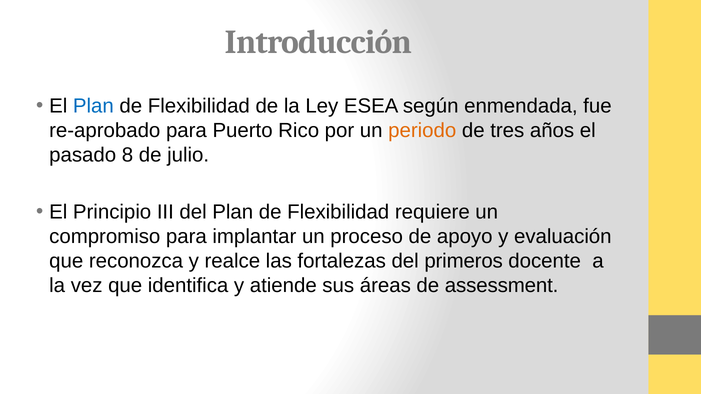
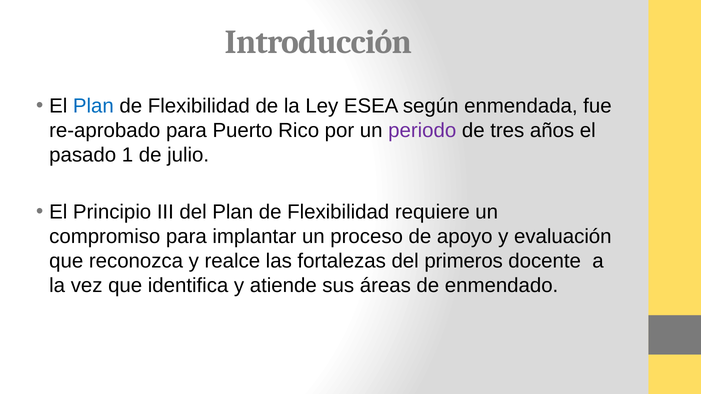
periodo colour: orange -> purple
8: 8 -> 1
assessment: assessment -> enmendado
